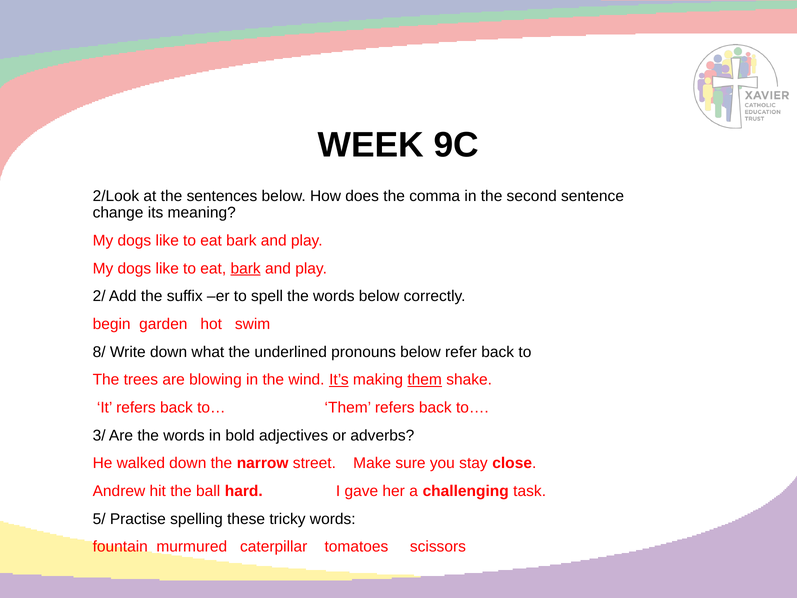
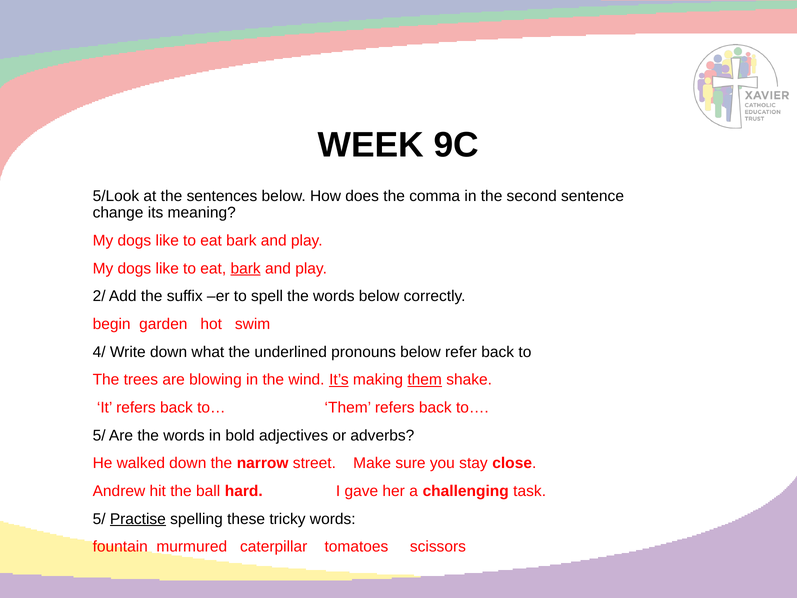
2/Look: 2/Look -> 5/Look
8/: 8/ -> 4/
3/ at (99, 435): 3/ -> 5/
Practise underline: none -> present
